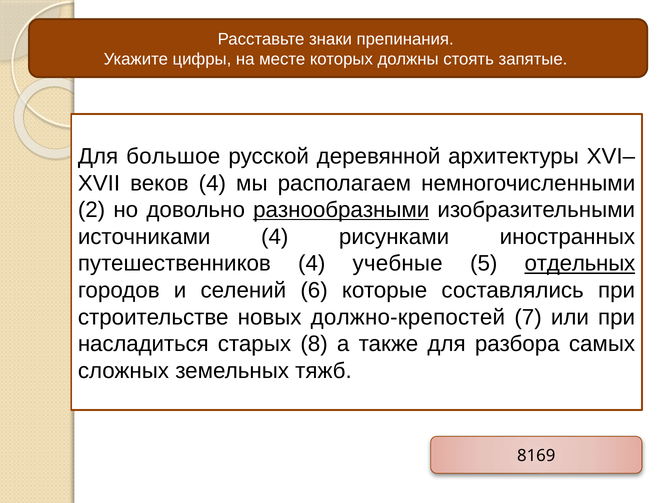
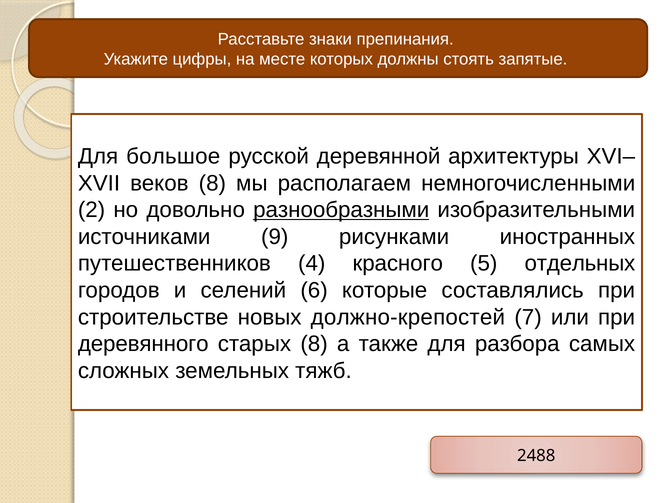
веков 4: 4 -> 8
источниками 4: 4 -> 9
учебные: учебные -> красного
отдельных underline: present -> none
насладиться: насладиться -> деревянного
8169: 8169 -> 2488
